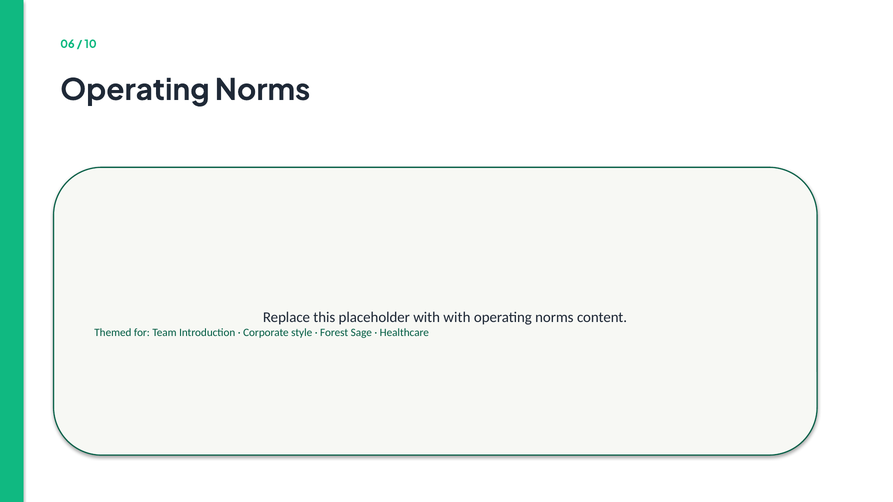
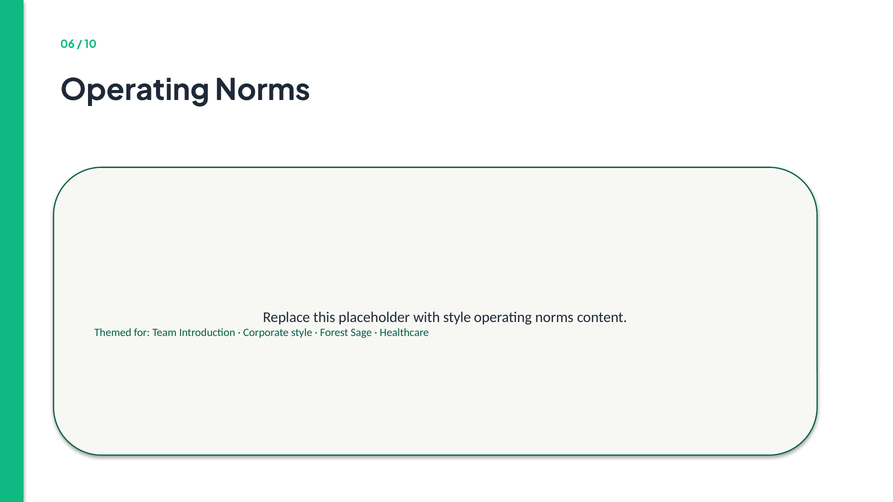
with with: with -> style
